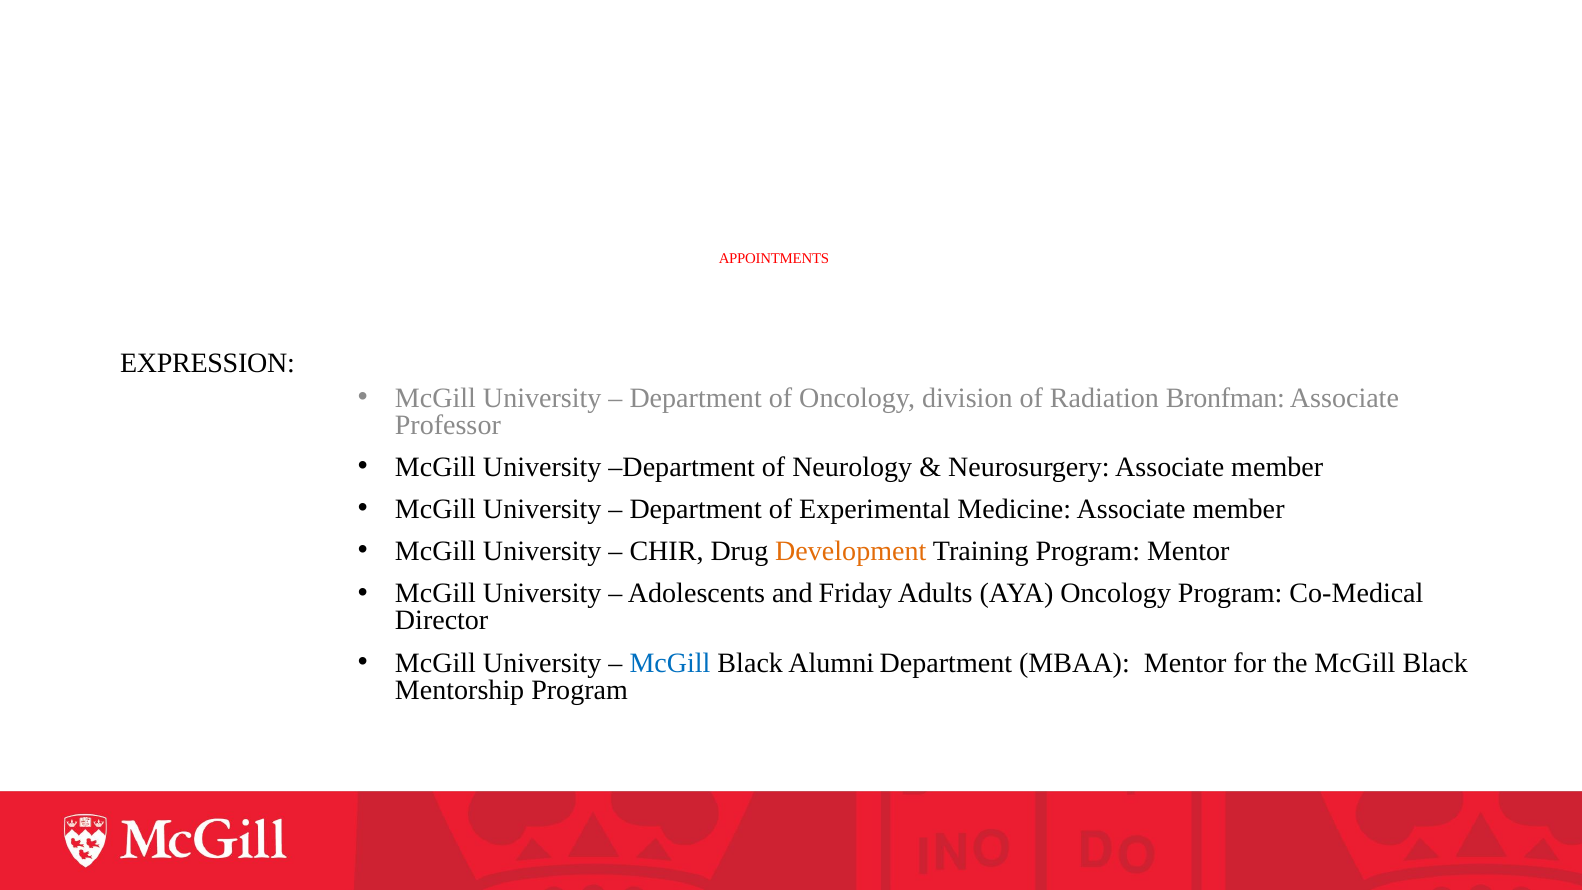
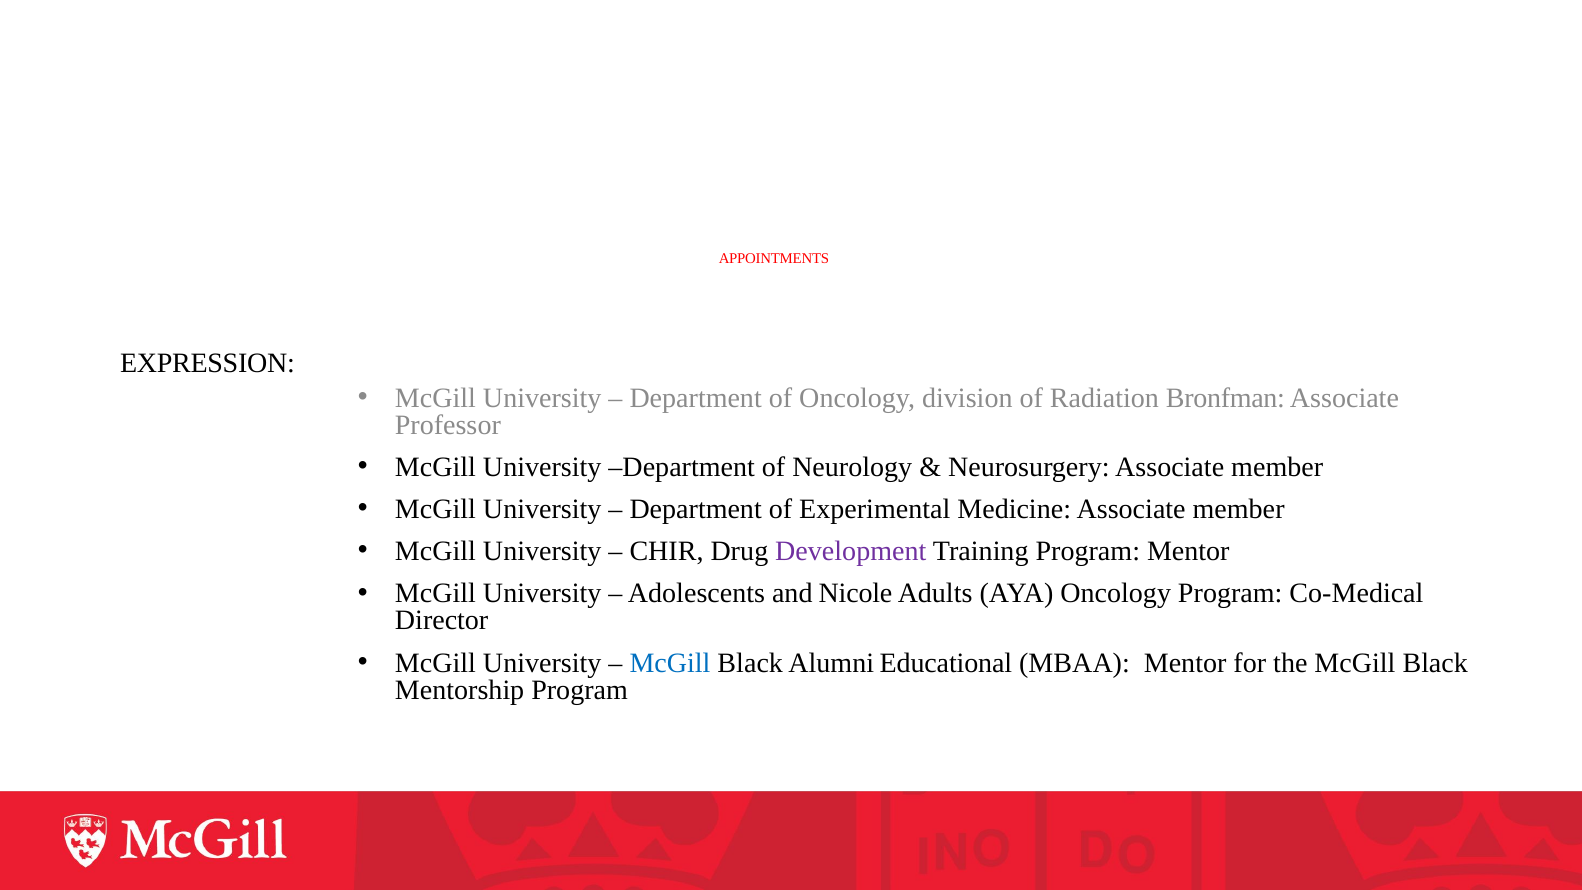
Development colour: orange -> purple
Friday: Friday -> Nicole
Alumni Department: Department -> Educational
